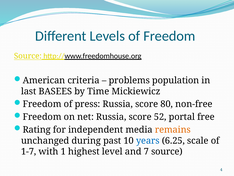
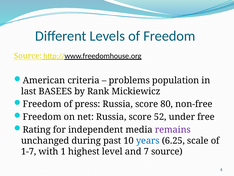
Time: Time -> Rank
portal: portal -> under
remains colour: orange -> purple
